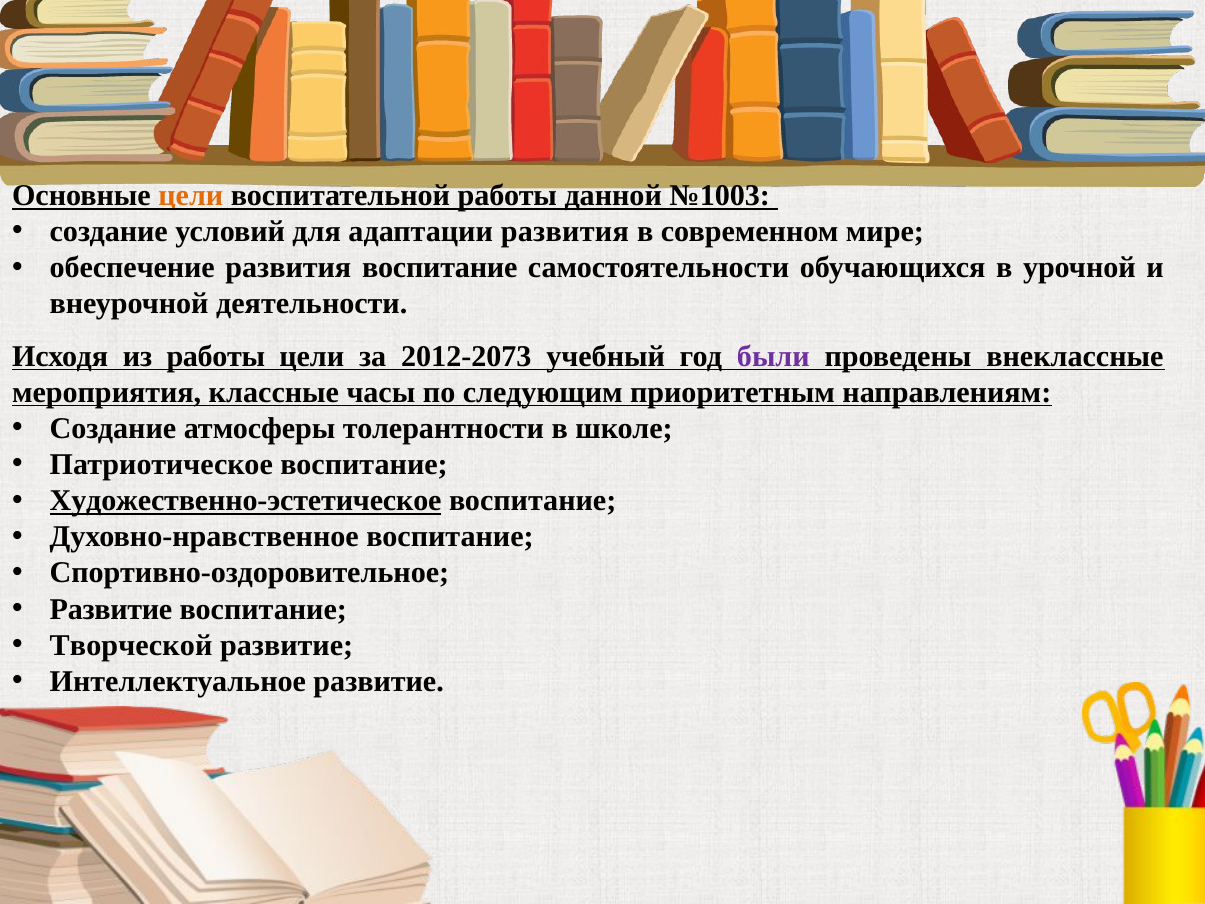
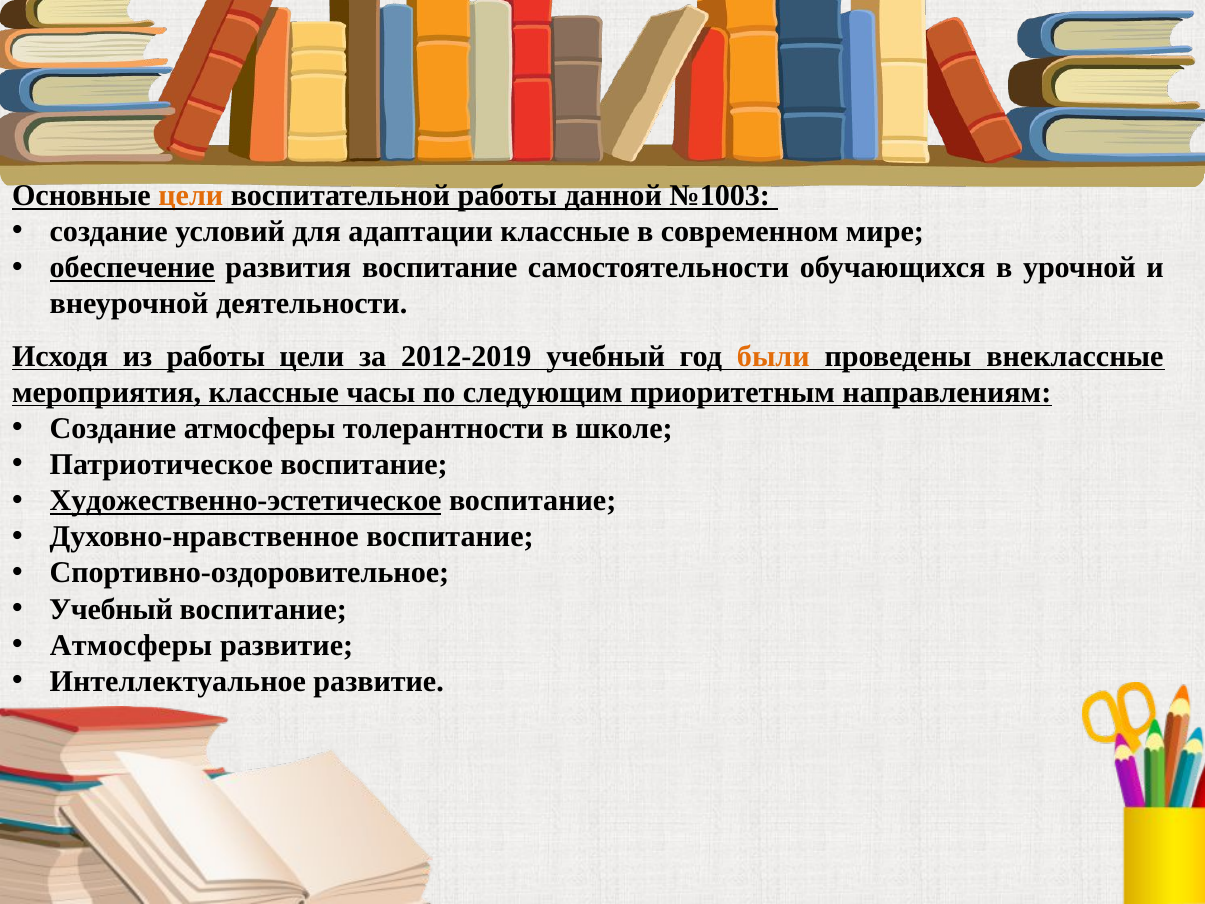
адаптации развития: развития -> классные
обеспечение underline: none -> present
2012-2073: 2012-2073 -> 2012-2019
были colour: purple -> orange
Развитие at (111, 609): Развитие -> Учебный
Творческой at (131, 645): Творческой -> Атмосферы
